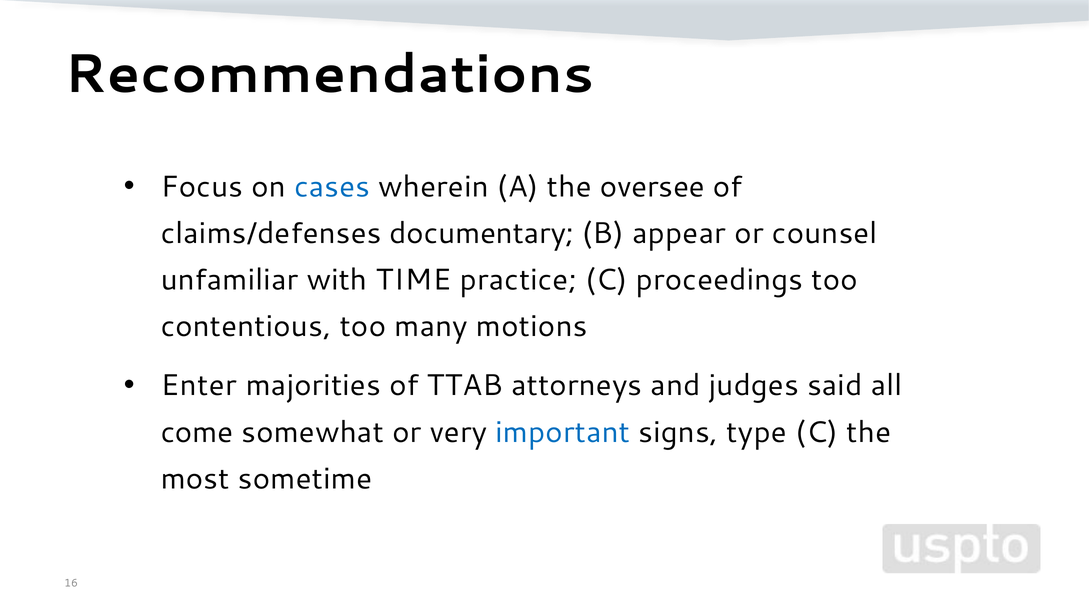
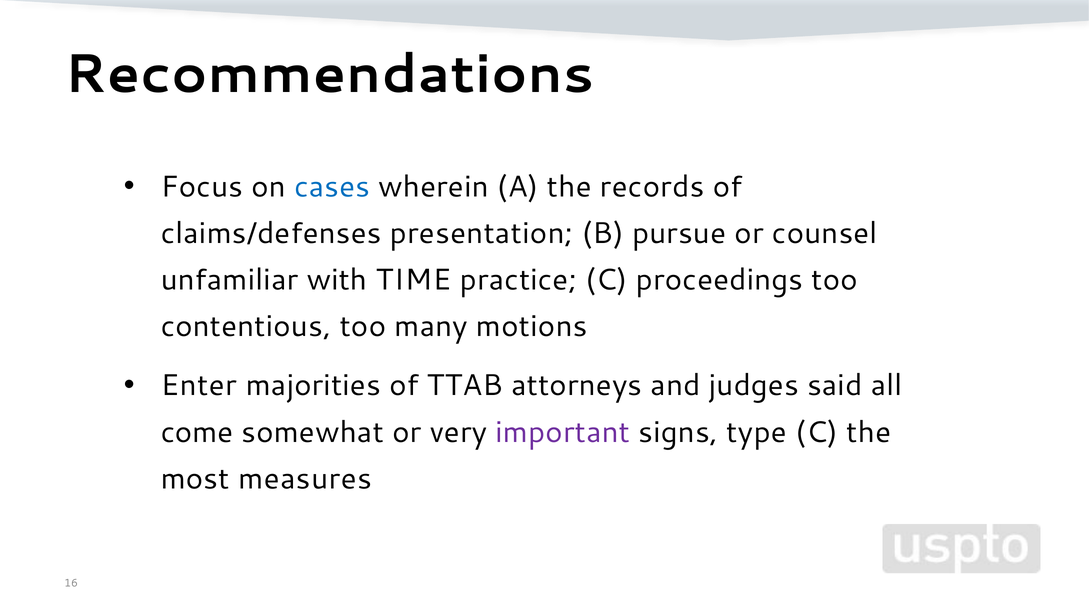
oversee: oversee -> records
documentary: documentary -> presentation
appear: appear -> pursue
important colour: blue -> purple
sometime: sometime -> measures
